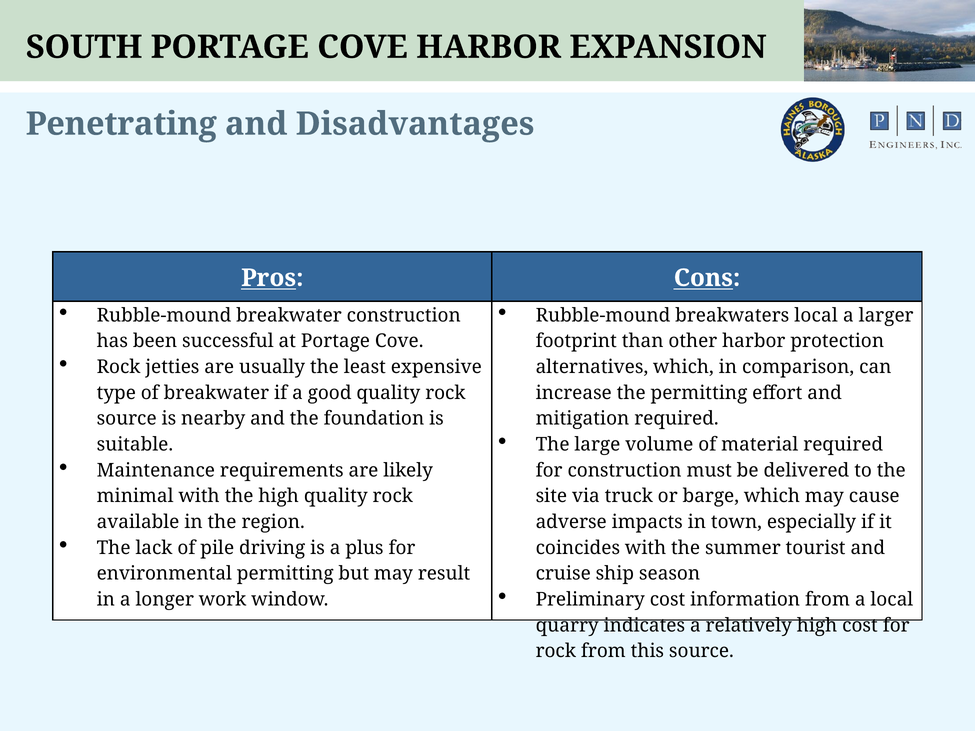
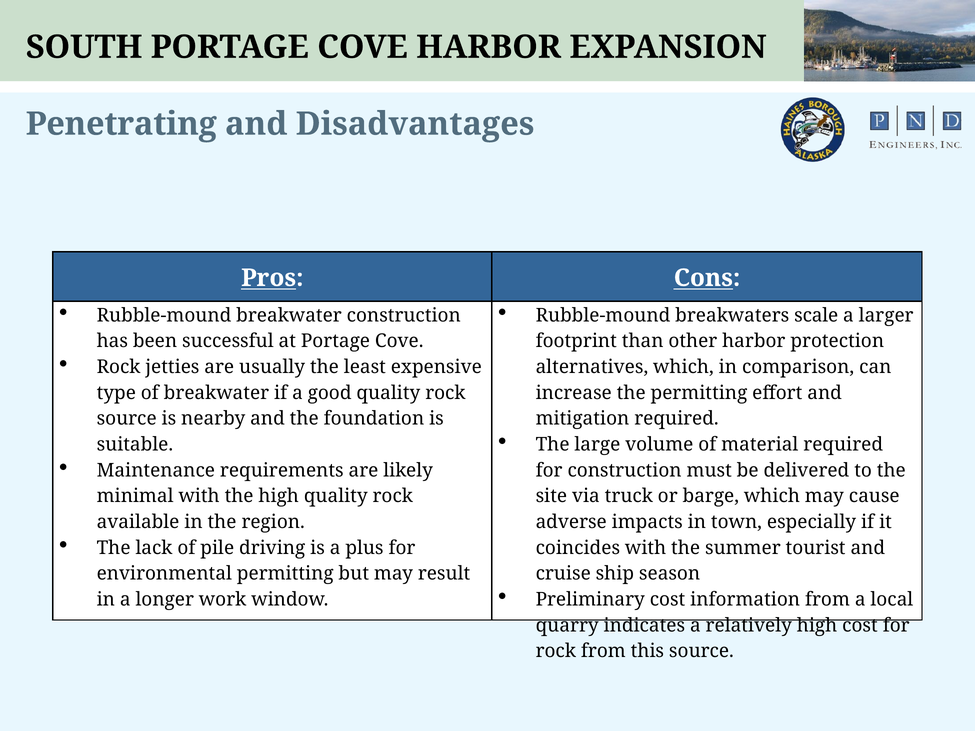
breakwaters local: local -> scale
